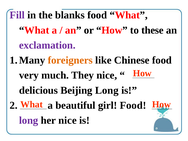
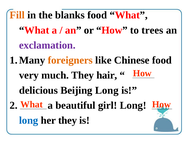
Fill colour: purple -> orange
these: these -> trees
They nice: nice -> hair
girl Food: Food -> Long
long at (29, 120) colour: purple -> blue
her nice: nice -> they
